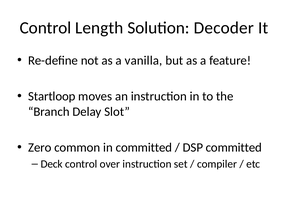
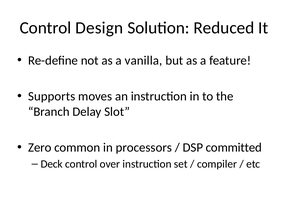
Length: Length -> Design
Decoder: Decoder -> Reduced
Startloop: Startloop -> Supports
in committed: committed -> processors
